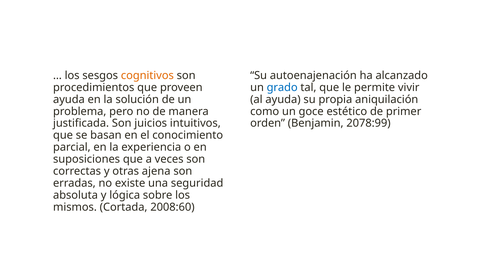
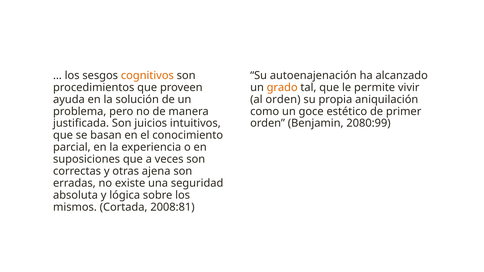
grado colour: blue -> orange
al ayuda: ayuda -> orden
2078:99: 2078:99 -> 2080:99
2008:60: 2008:60 -> 2008:81
